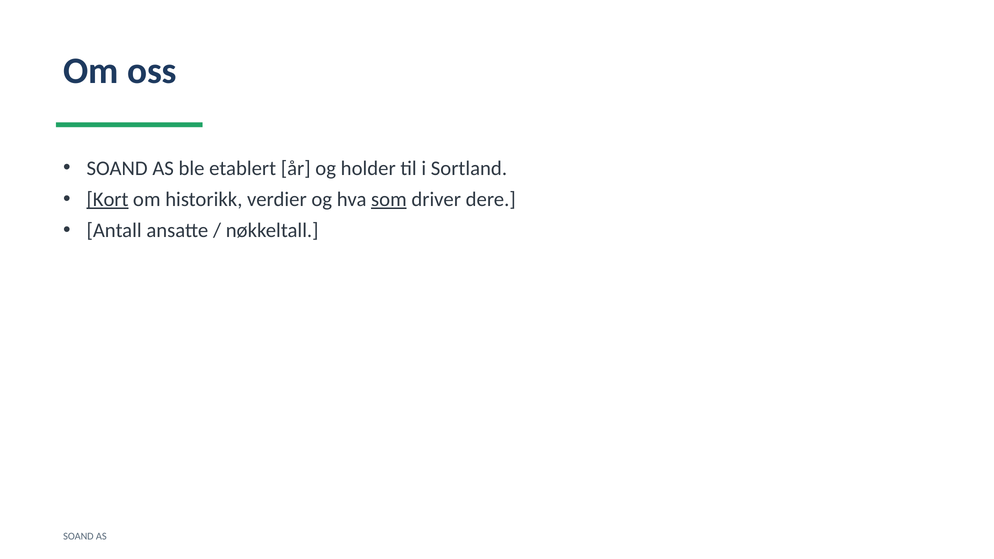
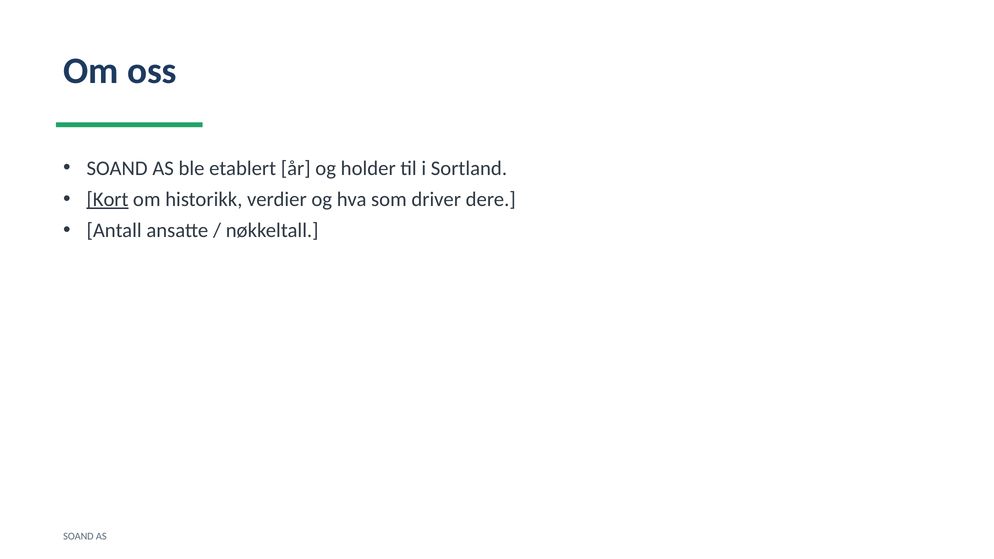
som underline: present -> none
